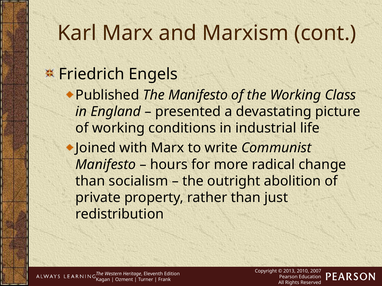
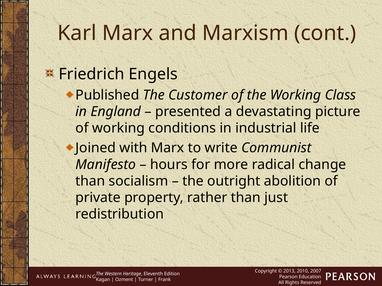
The Manifesto: Manifesto -> Customer
